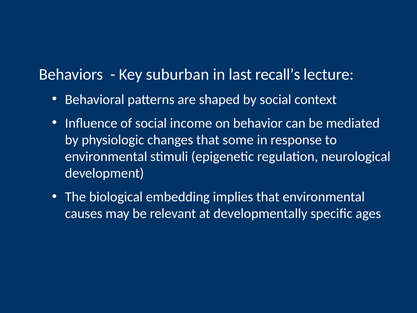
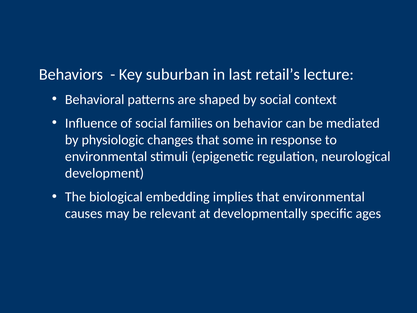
recall’s: recall’s -> retail’s
income: income -> families
